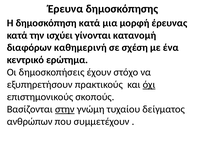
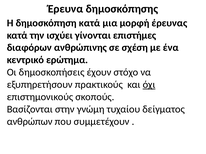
κατανομή: κατανομή -> επιστήμες
καθημερινή: καθημερινή -> ανθρώπινης
στην underline: present -> none
